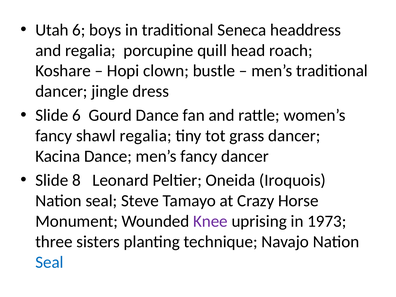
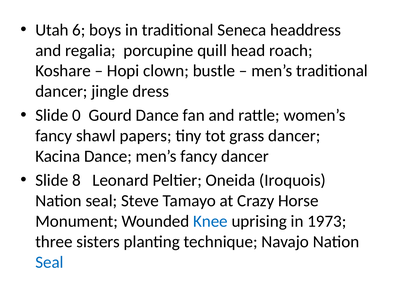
Slide 6: 6 -> 0
shawl regalia: regalia -> papers
Knee colour: purple -> blue
